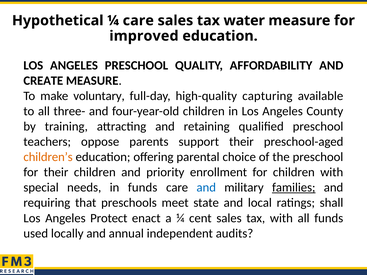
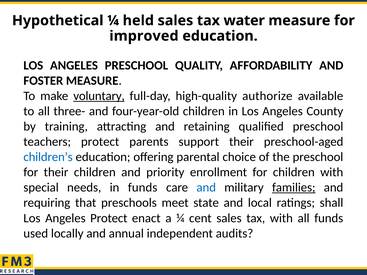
¼ care: care -> held
CREATE: CREATE -> FOSTER
voluntary underline: none -> present
capturing: capturing -> authorize
teachers oppose: oppose -> protect
children’s colour: orange -> blue
